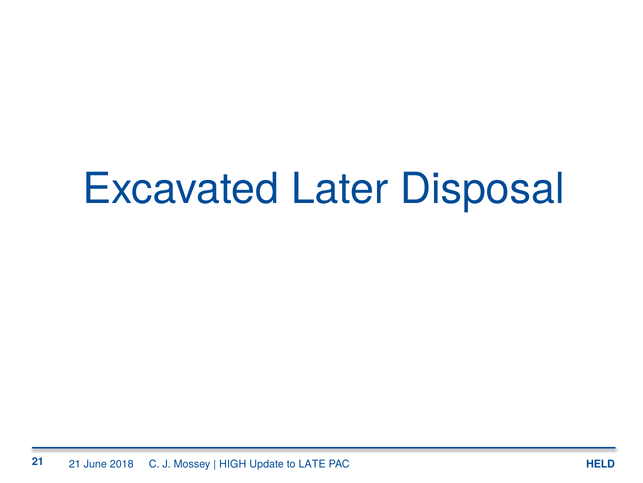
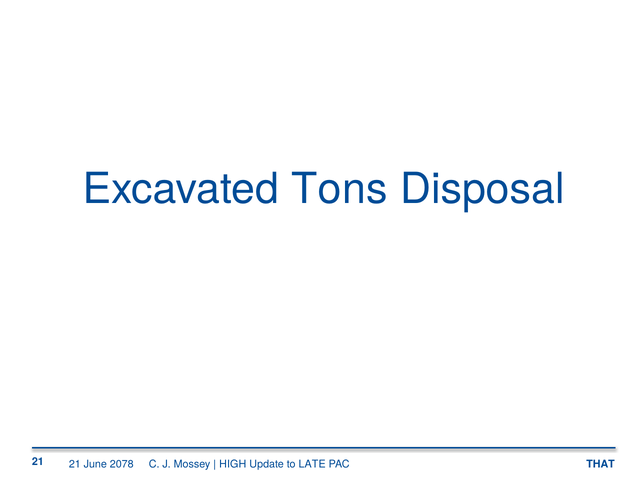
Later: Later -> Tons
2018: 2018 -> 2078
HELD: HELD -> THAT
